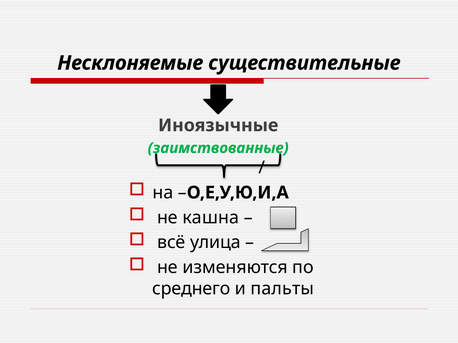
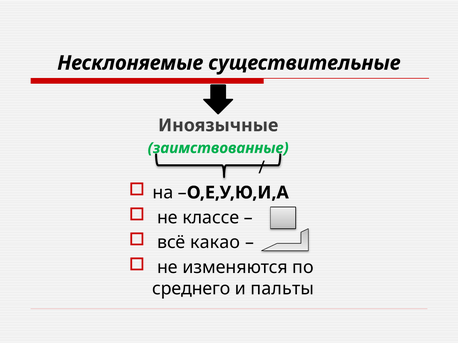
кашна: кашна -> классе
улица: улица -> какао
